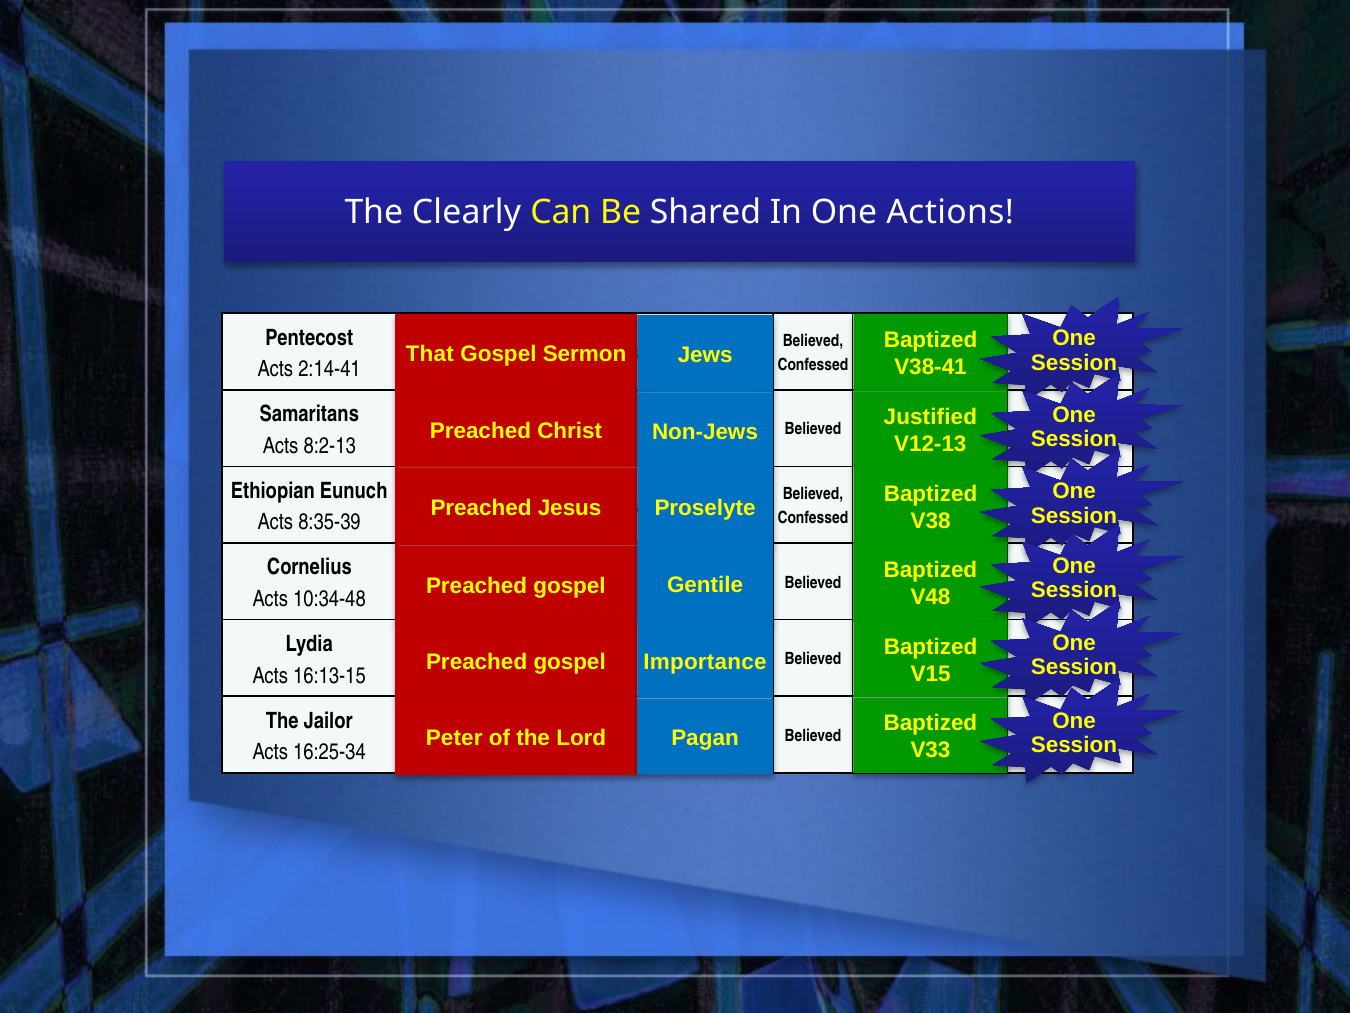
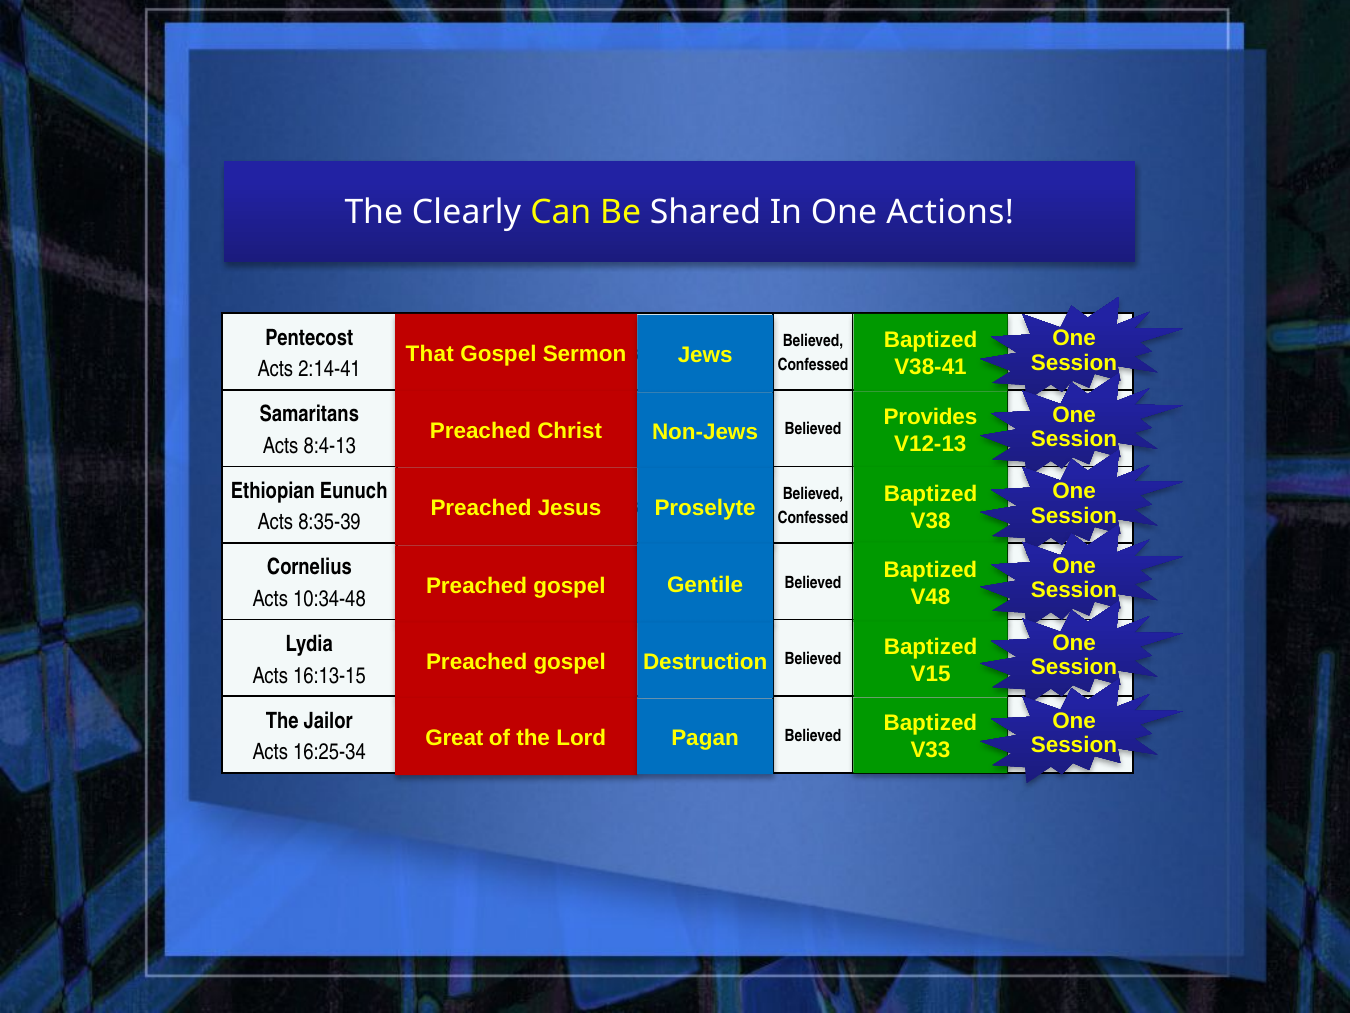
Justified: Justified -> Provides
8:2-13: 8:2-13 -> 8:4-13
Importance: Importance -> Destruction
Peter: Peter -> Great
